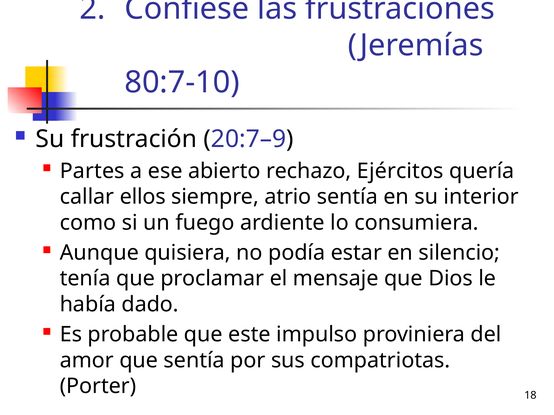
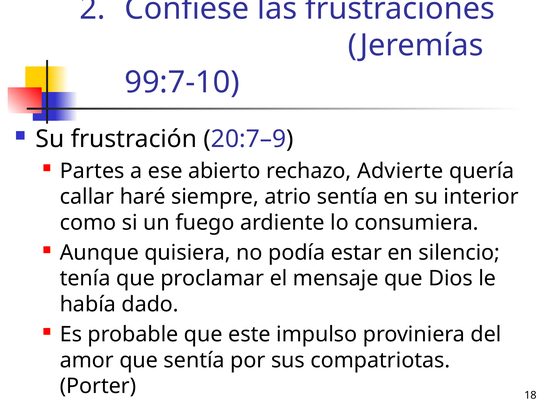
80:7-10: 80:7-10 -> 99:7-10
Ejércitos: Ejércitos -> Advierte
ellos: ellos -> haré
